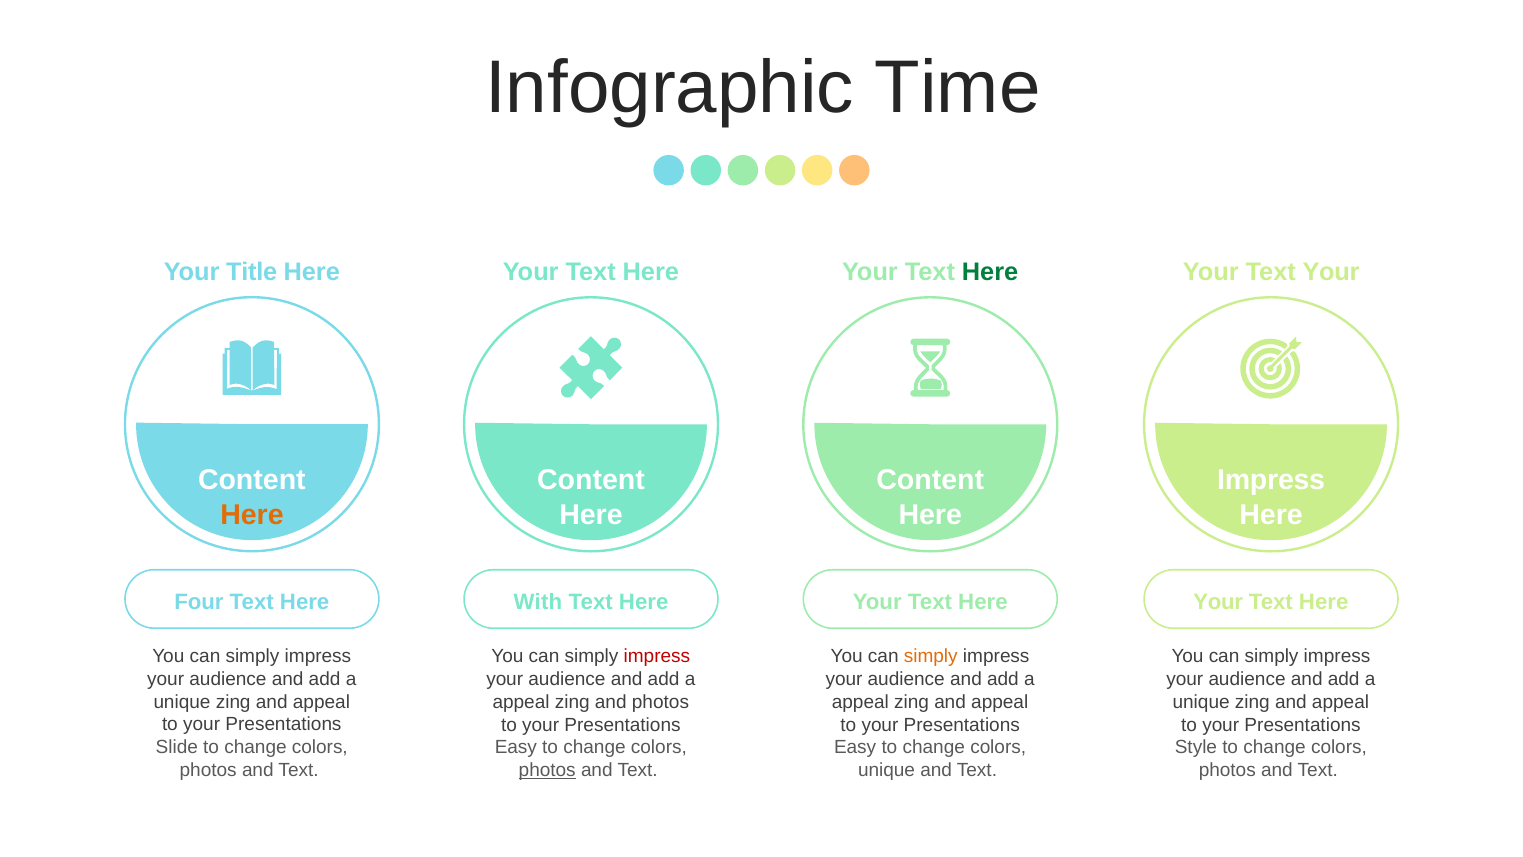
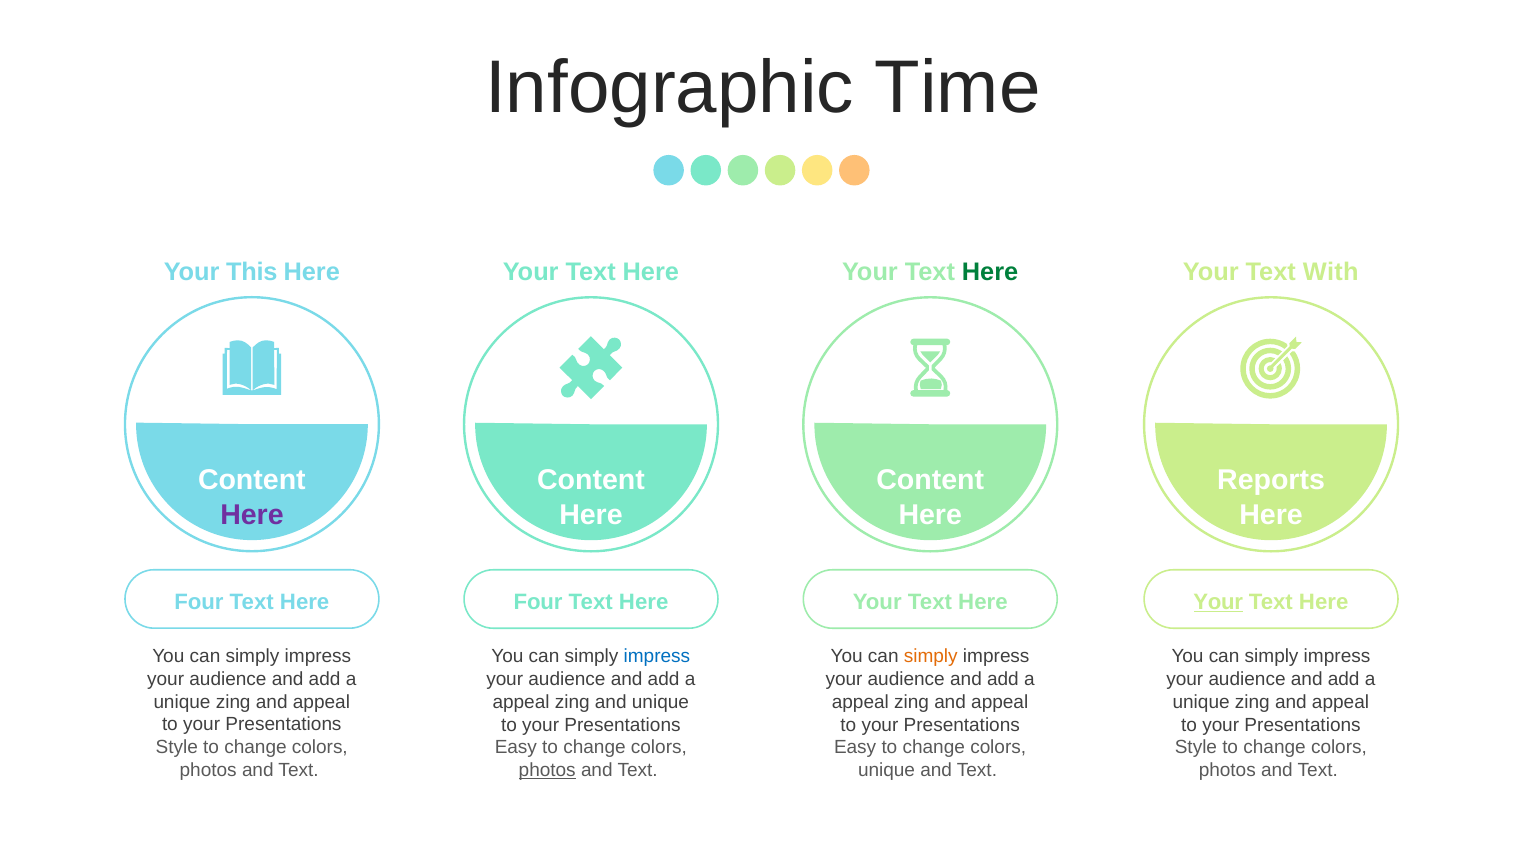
Title: Title -> This
Text Your: Your -> With
Impress at (1271, 480): Impress -> Reports
Here at (252, 514) colour: orange -> purple
With at (538, 602): With -> Four
Your at (1218, 602) underline: none -> present
impress at (657, 656) colour: red -> blue
and photos: photos -> unique
Slide at (177, 747): Slide -> Style
